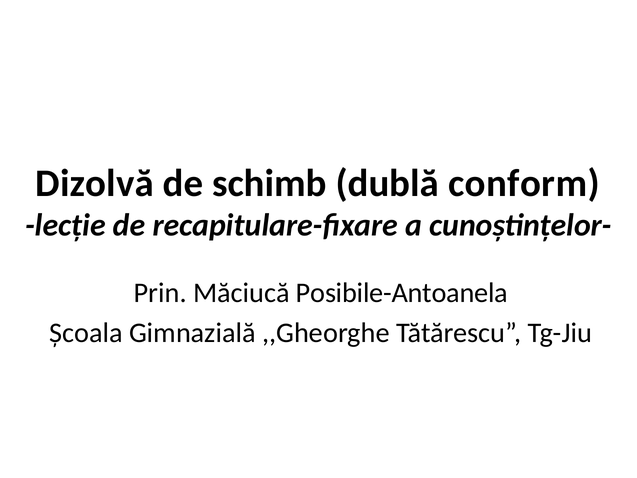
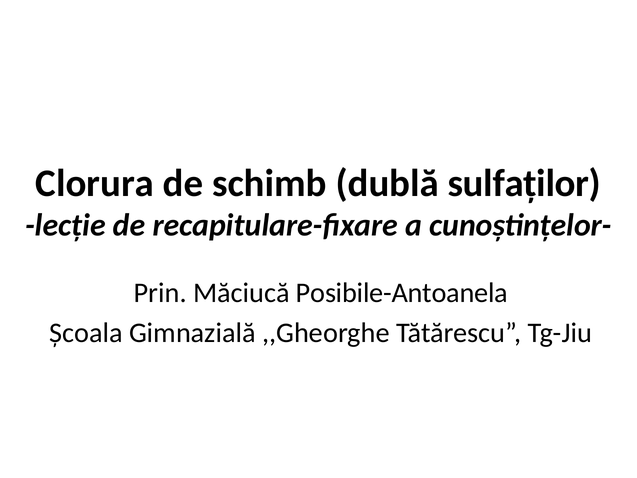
Dizolvă: Dizolvă -> Clorura
conform: conform -> sulfaților
